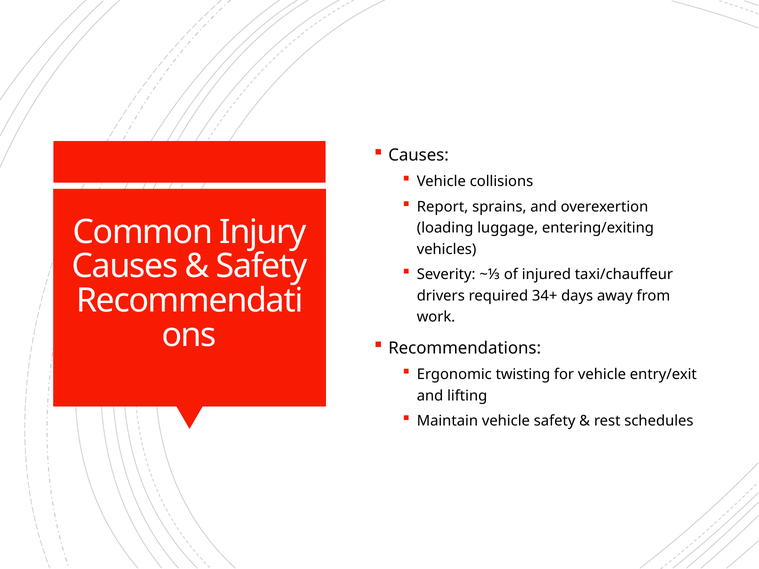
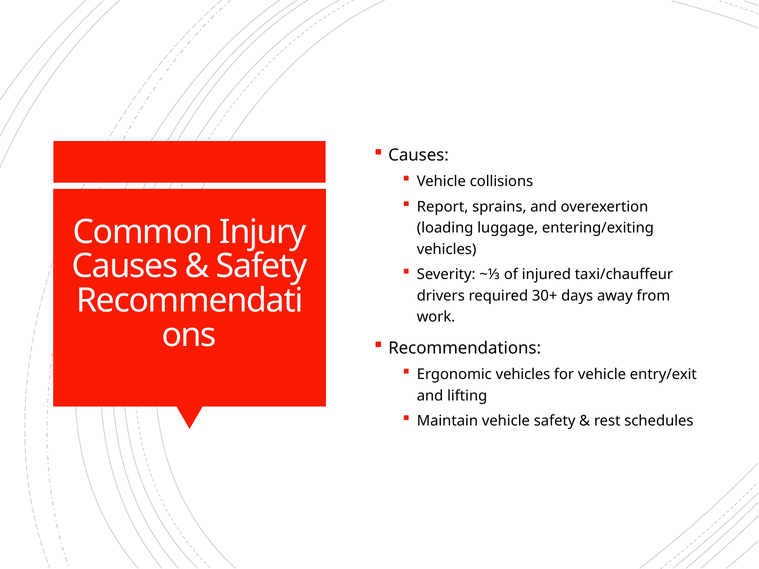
34+: 34+ -> 30+
Ergonomic twisting: twisting -> vehicles
